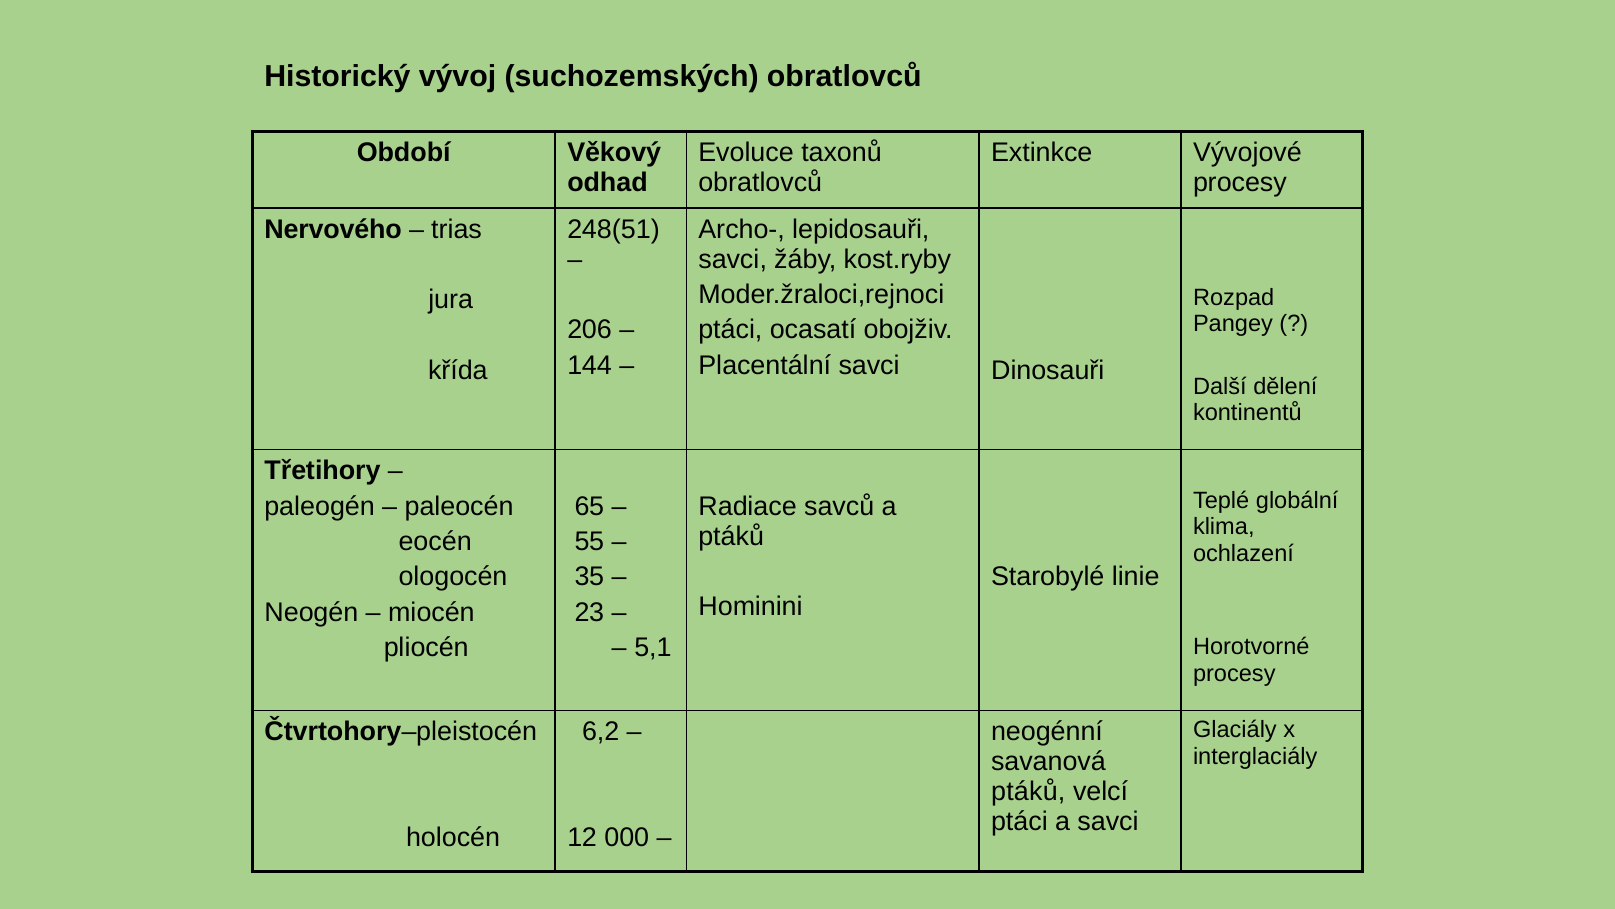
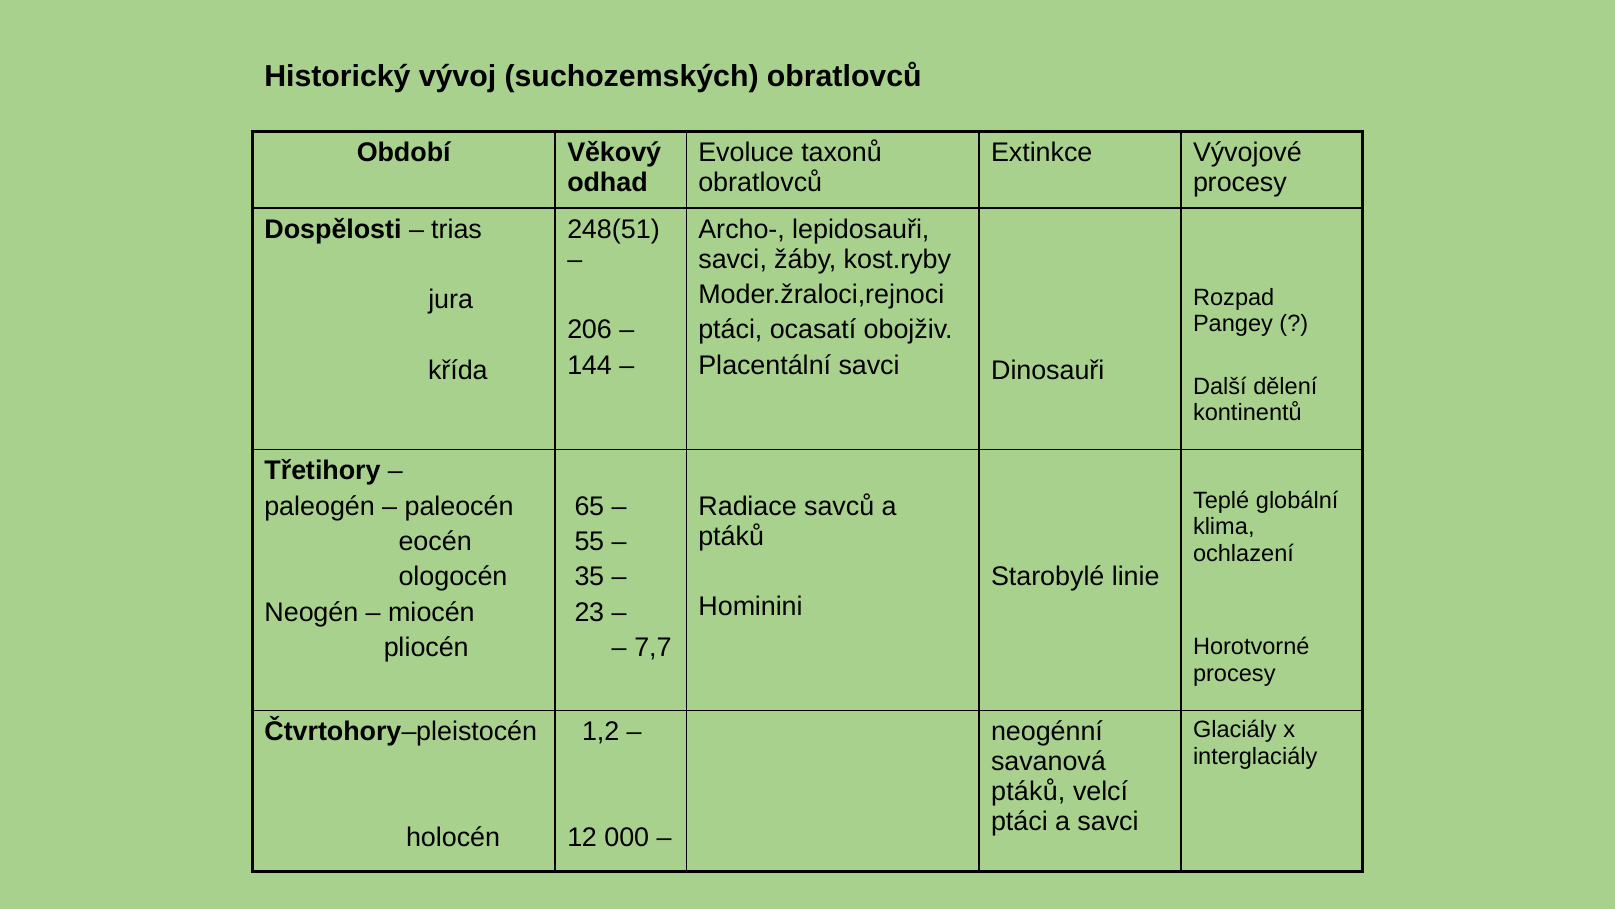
Nervového: Nervového -> Dospělosti
5,1: 5,1 -> 7,7
6,2: 6,2 -> 1,2
